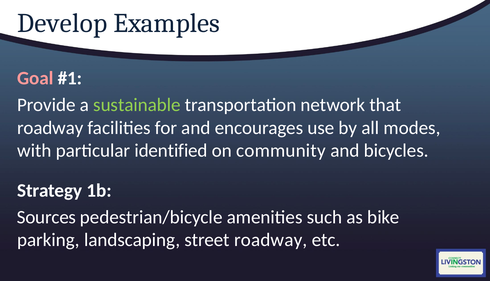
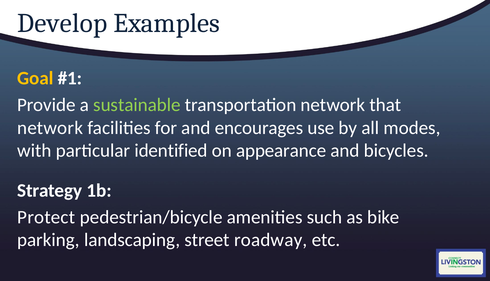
Goal colour: pink -> yellow
roadway at (50, 128): roadway -> network
community: community -> appearance
Sources: Sources -> Protect
